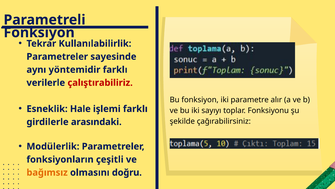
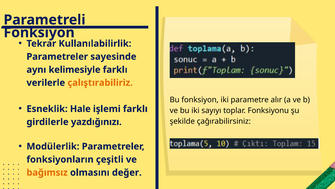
yöntemidir: yöntemidir -> kelimesiyle
çalıştırabiliriz colour: red -> orange
arasındaki: arasındaki -> yazdığınızı
doğru: doğru -> değer
